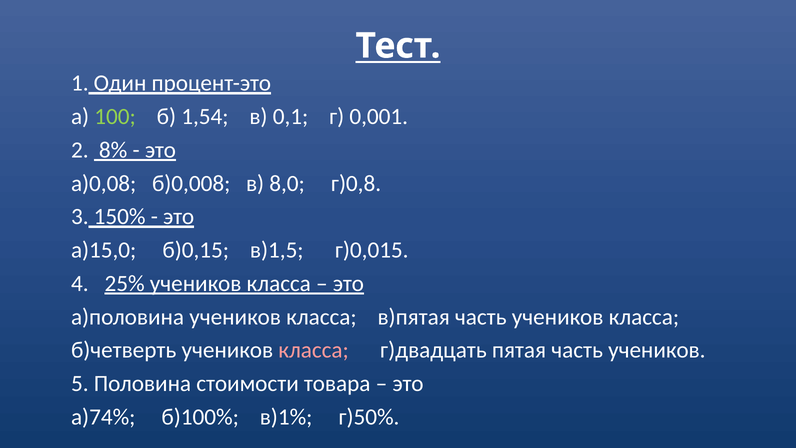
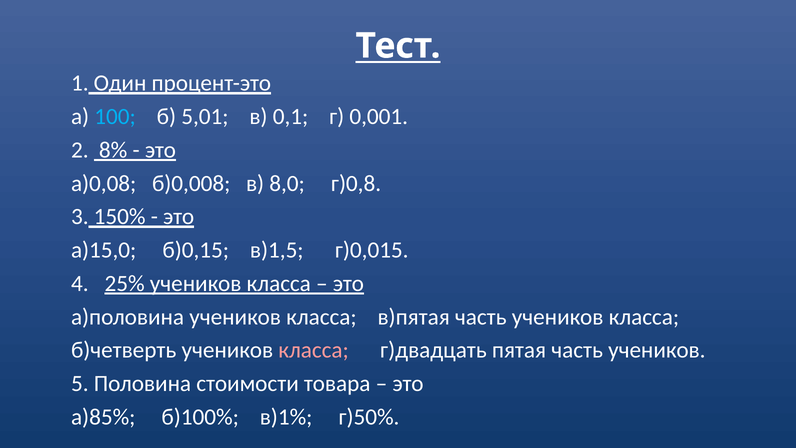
100 colour: light green -> light blue
1,54: 1,54 -> 5,01
а)74%: а)74% -> а)85%
